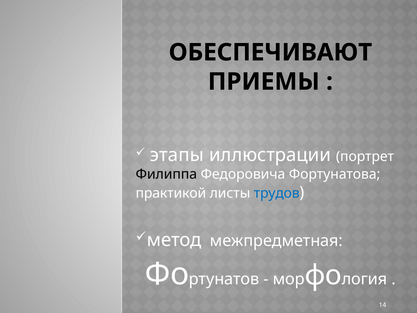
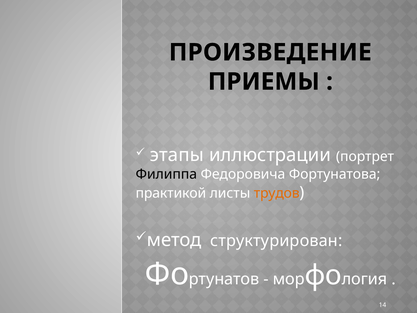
ОБЕСПЕЧИВАЮТ: ОБЕСПЕЧИВАЮТ -> ПРОИЗВЕДЕНИЕ
трудов colour: blue -> orange
межпредметная: межпредметная -> структурирован
